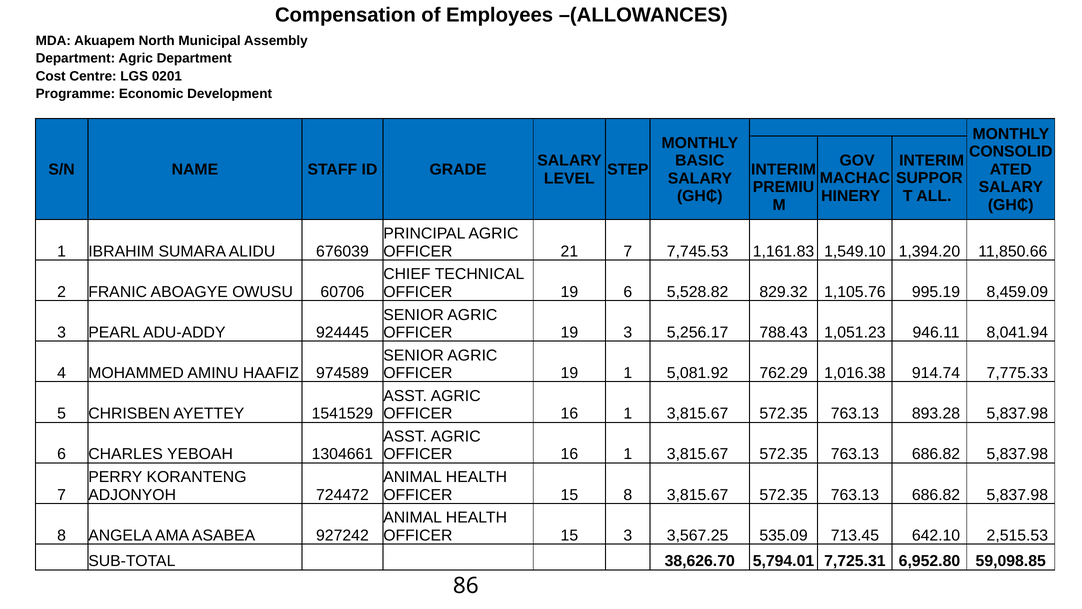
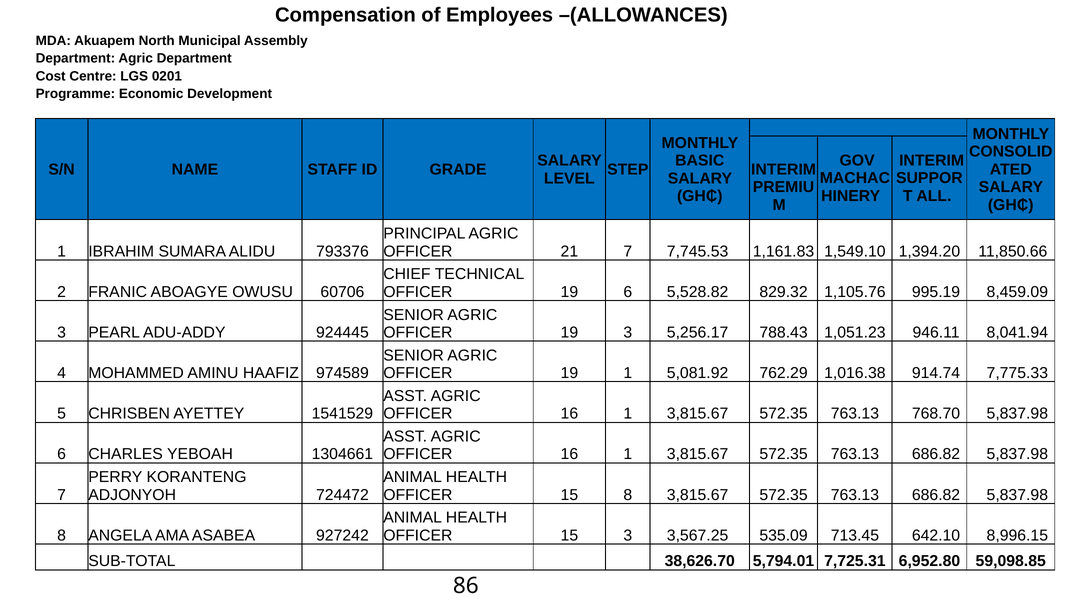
676039: 676039 -> 793376
893.28: 893.28 -> 768.70
2,515.53: 2,515.53 -> 8,996.15
